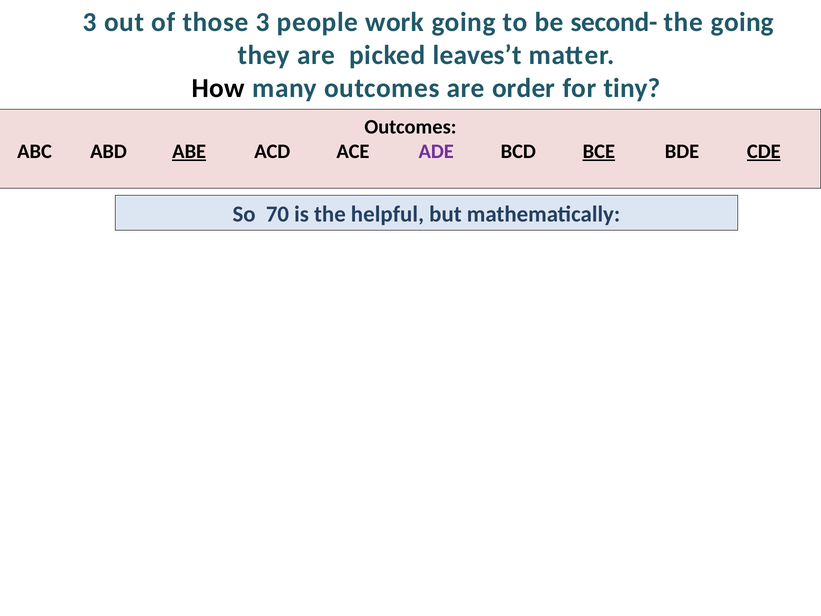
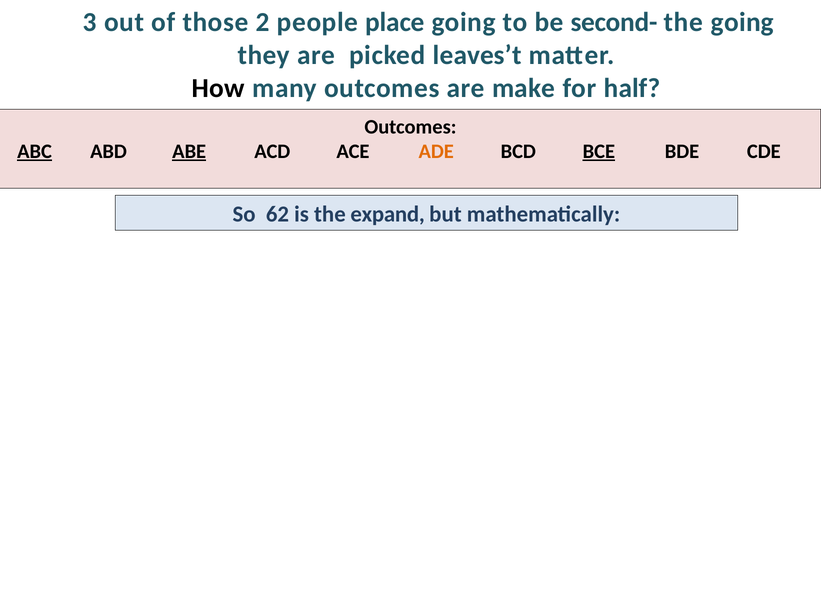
those 3: 3 -> 2
work: work -> place
order: order -> make
tiny: tiny -> half
ABC underline: none -> present
ADE colour: purple -> orange
CDE underline: present -> none
70: 70 -> 62
helpful: helpful -> expand
